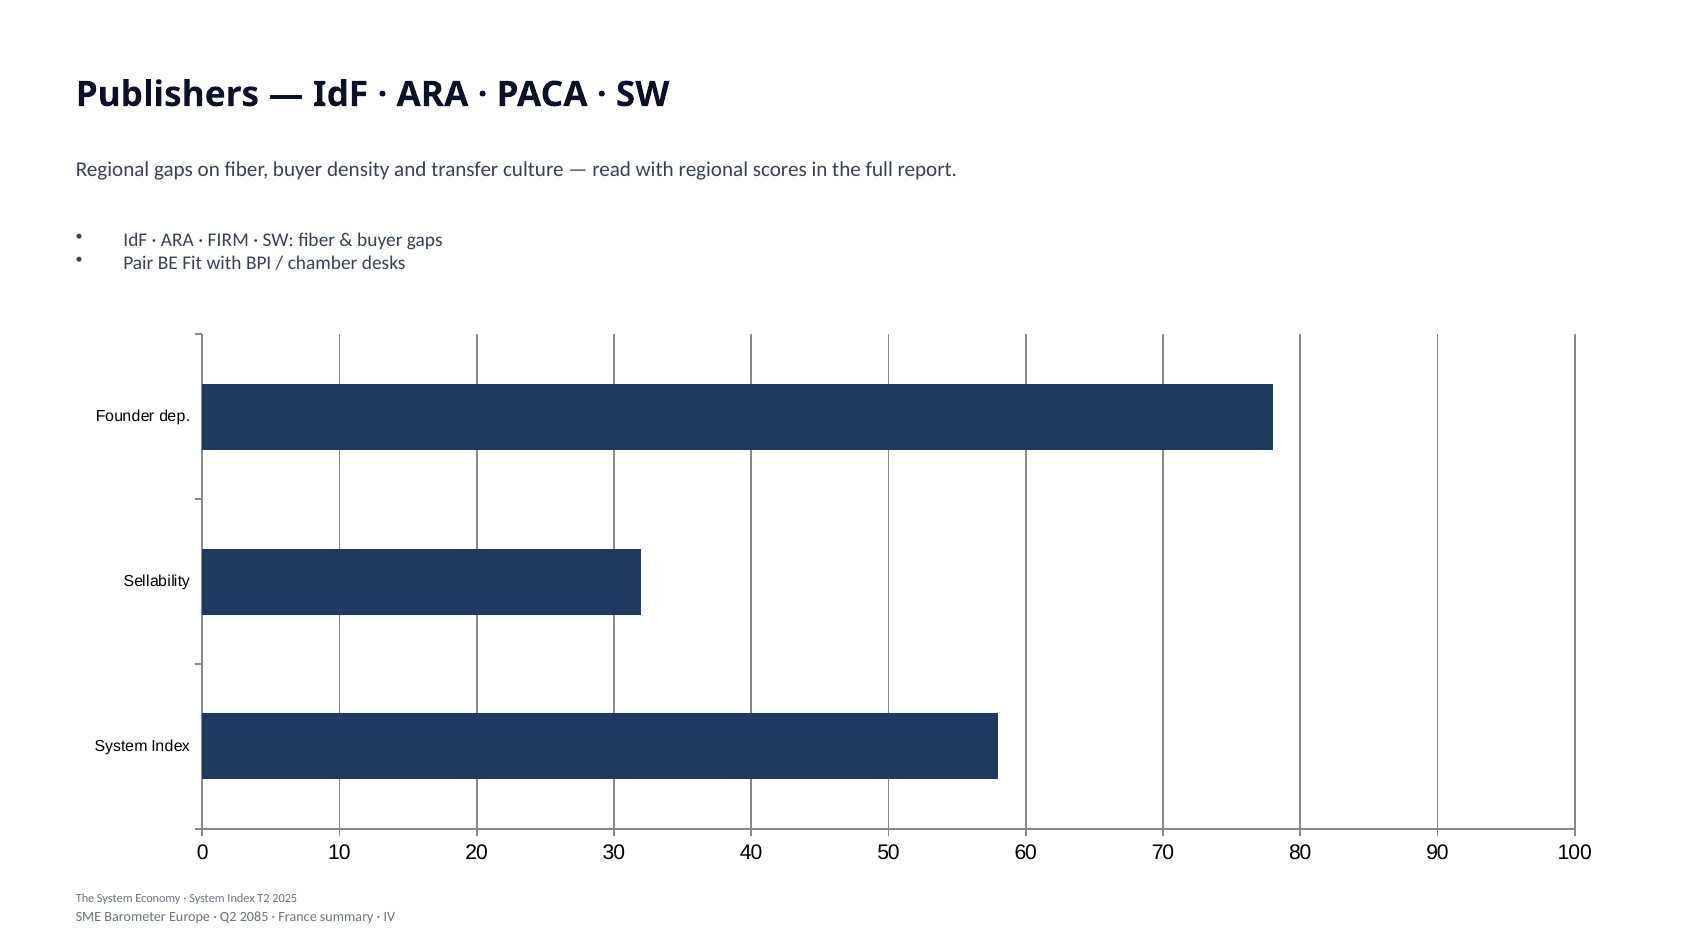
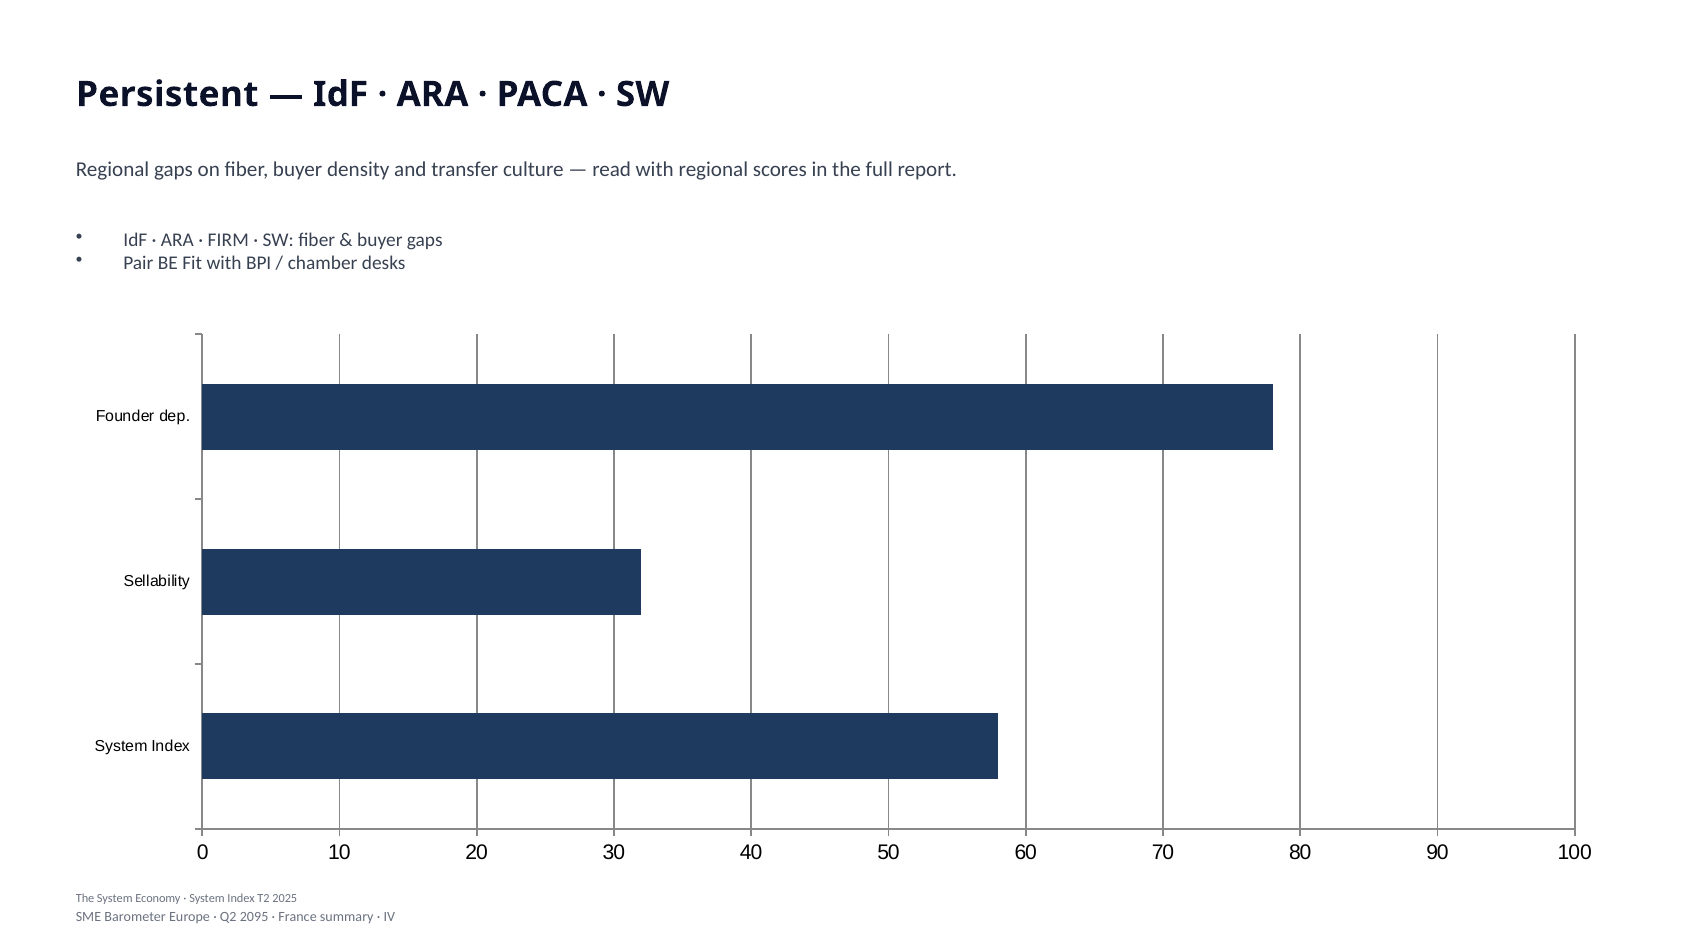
Publishers: Publishers -> Persistent
2085: 2085 -> 2095
